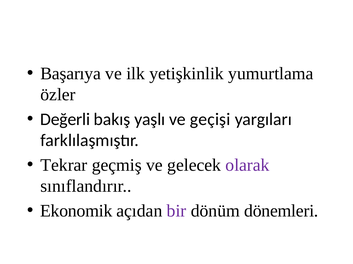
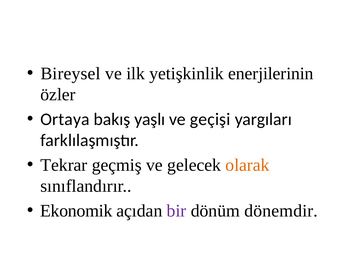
Başarıya: Başarıya -> Bireysel
yumurtlama: yumurtlama -> enerjilerinin
Değerli: Değerli -> Ortaya
olarak colour: purple -> orange
dönemleri: dönemleri -> dönemdir
